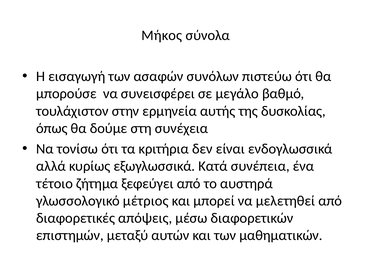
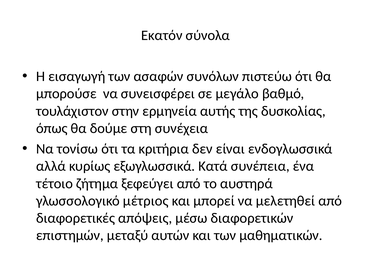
Μήκος: Μήκος -> Εκατόν
